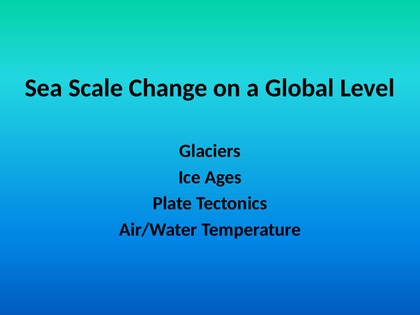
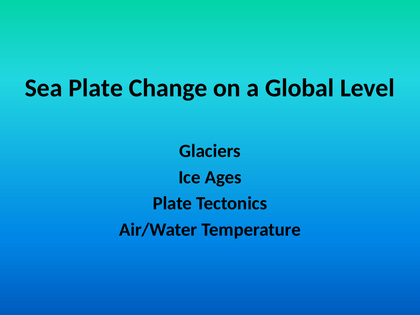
Sea Scale: Scale -> Plate
